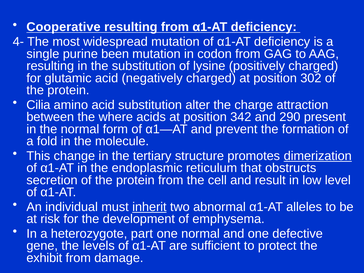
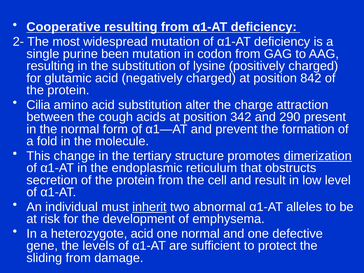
4-: 4- -> 2-
302: 302 -> 842
where: where -> cough
heterozygote part: part -> acid
exhibit: exhibit -> sliding
